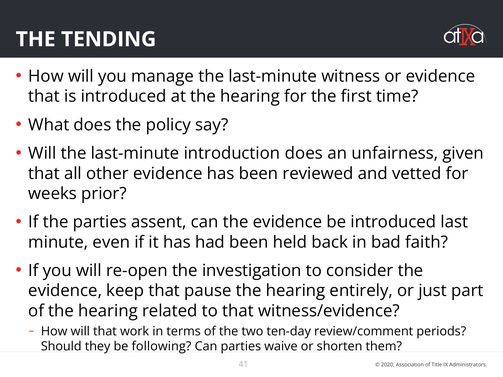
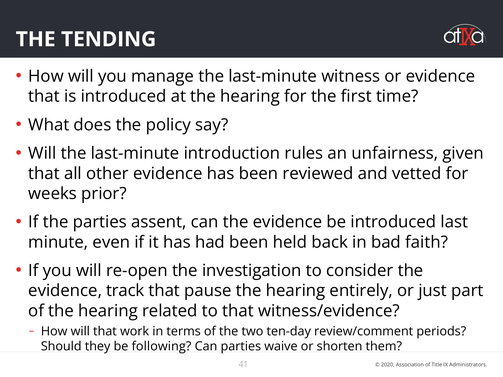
introduction does: does -> rules
keep: keep -> track
